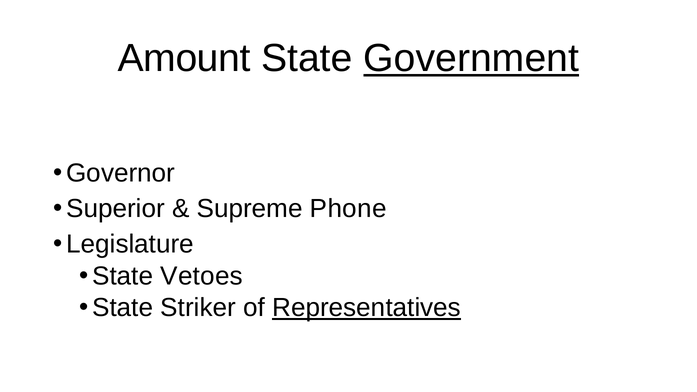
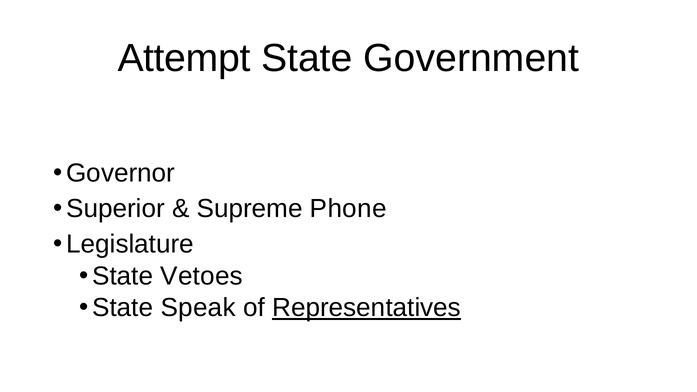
Amount: Amount -> Attempt
Government underline: present -> none
Striker: Striker -> Speak
